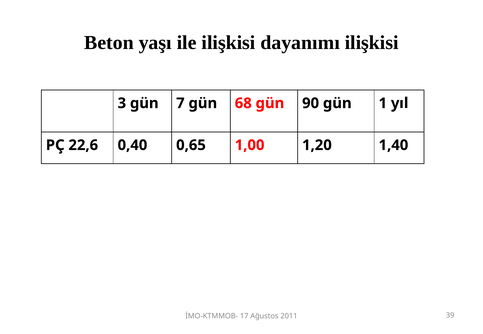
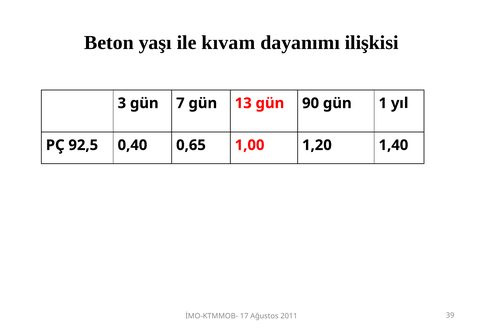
ile ilişkisi: ilişkisi -> kıvam
68: 68 -> 13
22,6: 22,6 -> 92,5
